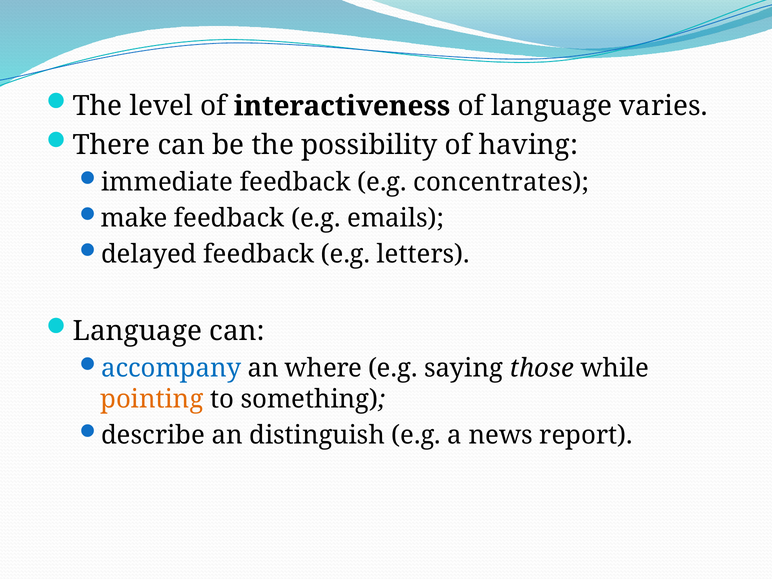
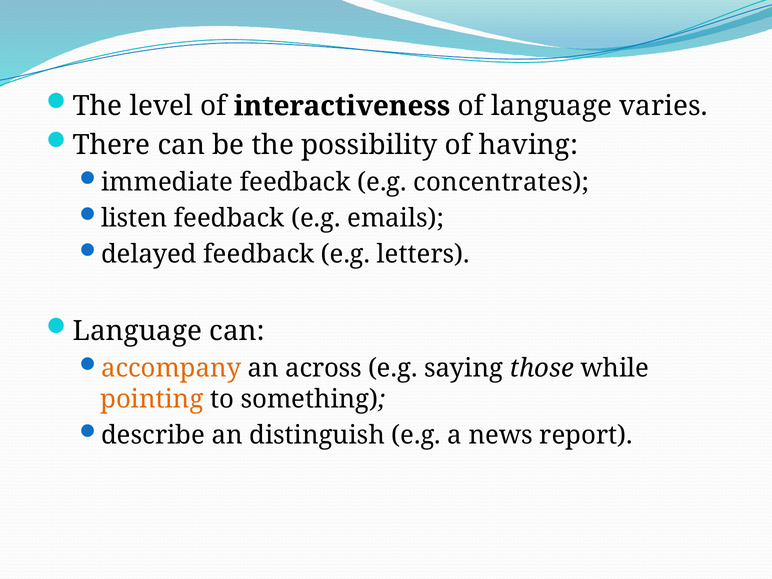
make: make -> listen
accompany colour: blue -> orange
where: where -> across
